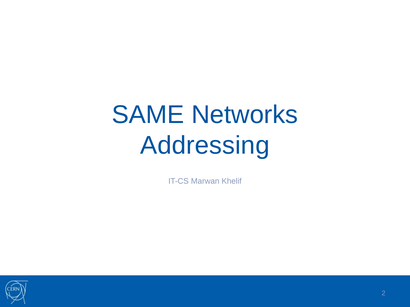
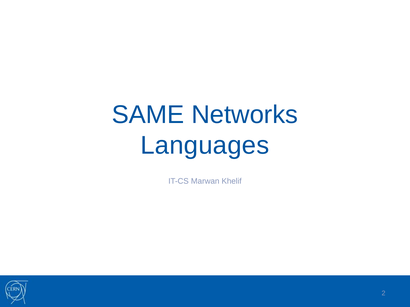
Addressing: Addressing -> Languages
